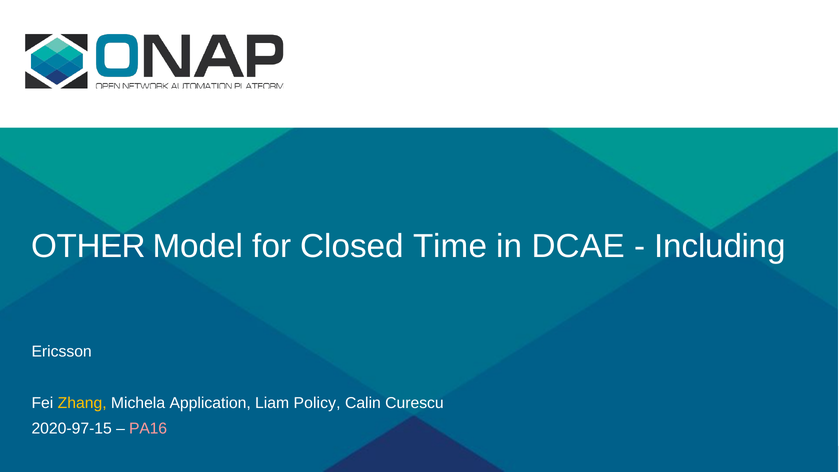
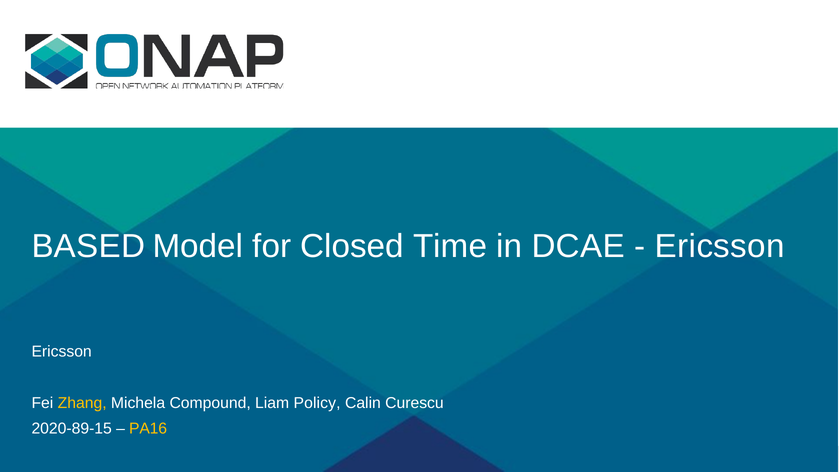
OTHER: OTHER -> BASED
Including at (720, 246): Including -> Ericsson
Application: Application -> Compound
2020-97-15: 2020-97-15 -> 2020-89-15
PA16 colour: pink -> yellow
